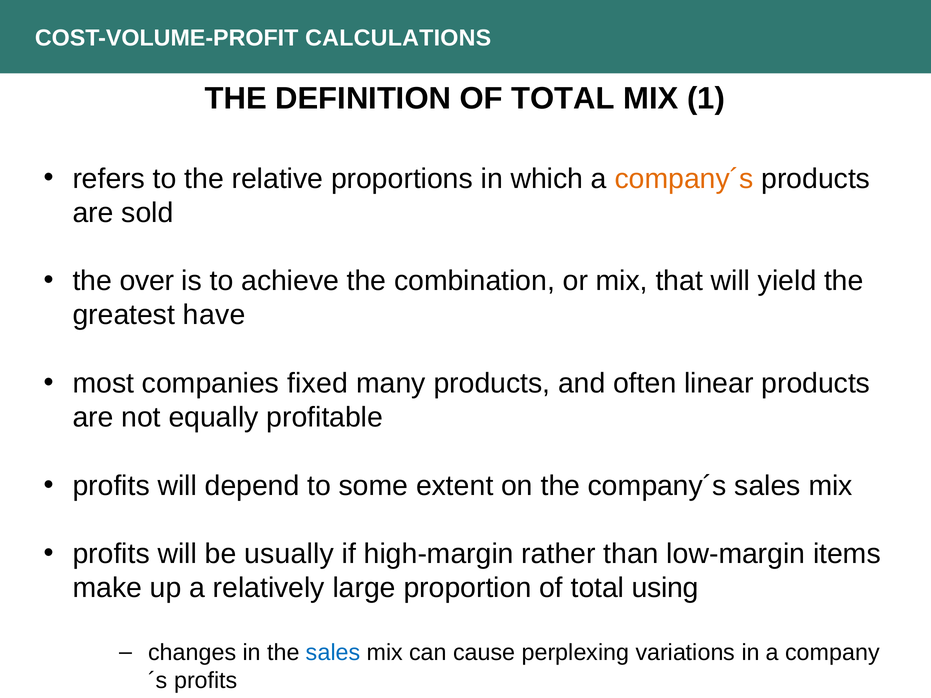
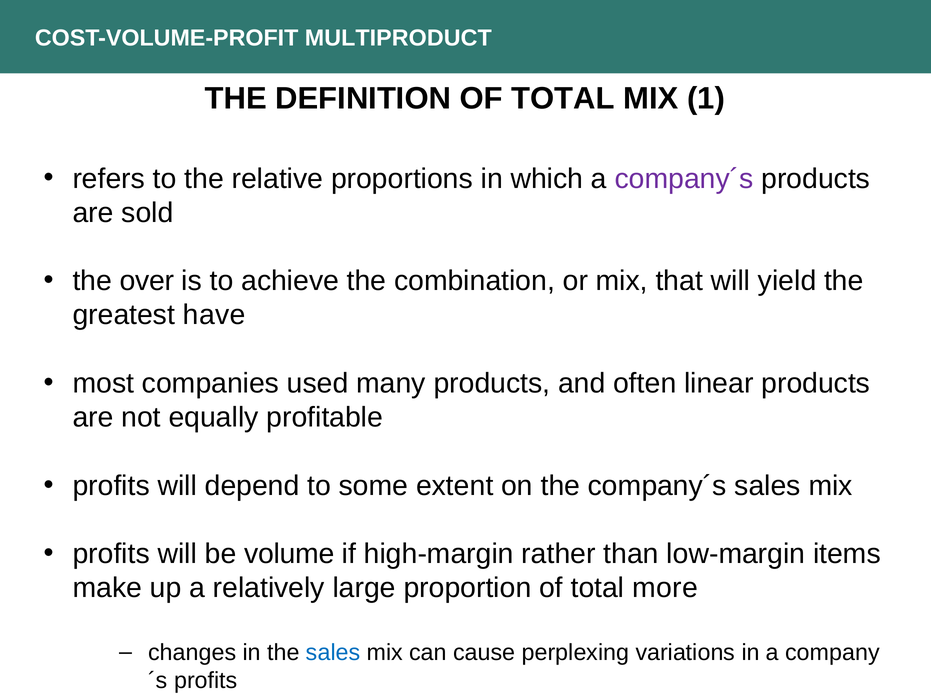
CALCULATIONS: CALCULATIONS -> MULTIPRODUCT
company´s at (684, 179) colour: orange -> purple
fixed: fixed -> used
usually: usually -> volume
using: using -> more
